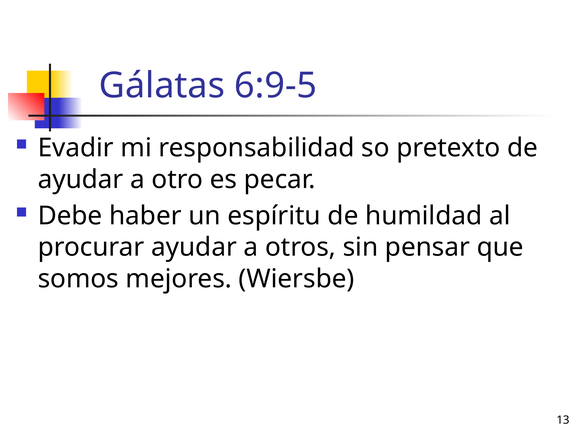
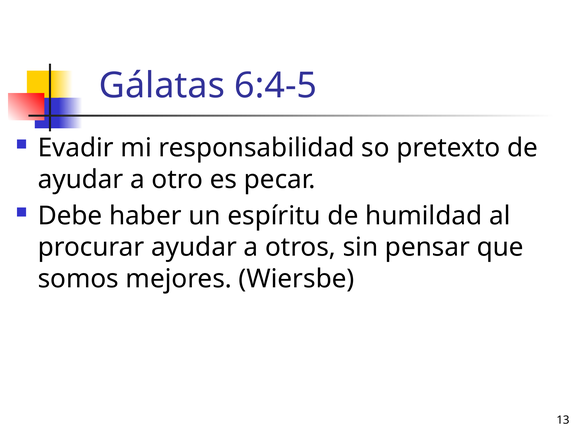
6:9-5: 6:9-5 -> 6:4-5
